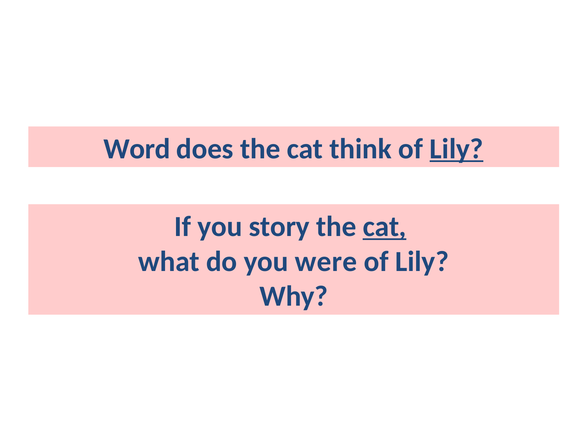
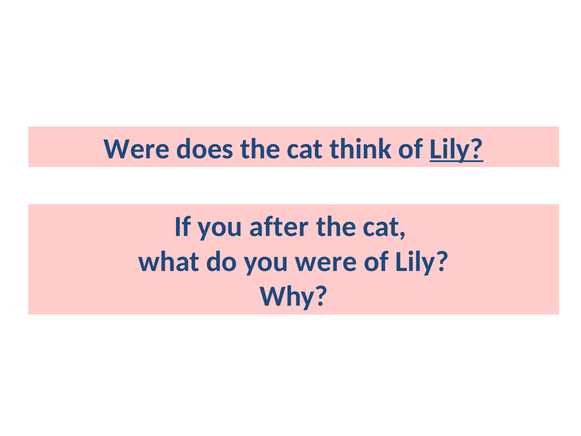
Word at (137, 149): Word -> Were
story: story -> after
cat at (385, 226) underline: present -> none
